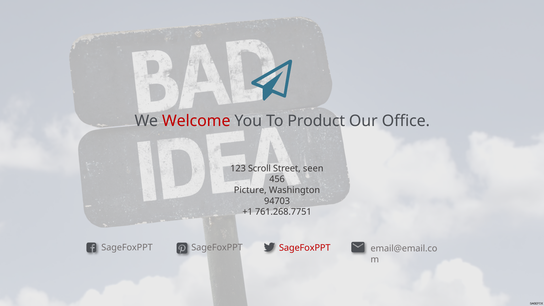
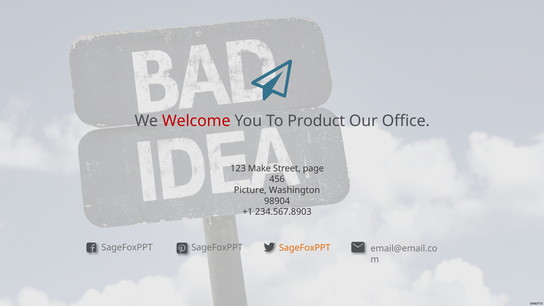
Scroll: Scroll -> Make
seen: seen -> page
94703: 94703 -> 98904
761.268.7751: 761.268.7751 -> 234.567.8903
SageFoxPPT at (305, 248) colour: red -> orange
